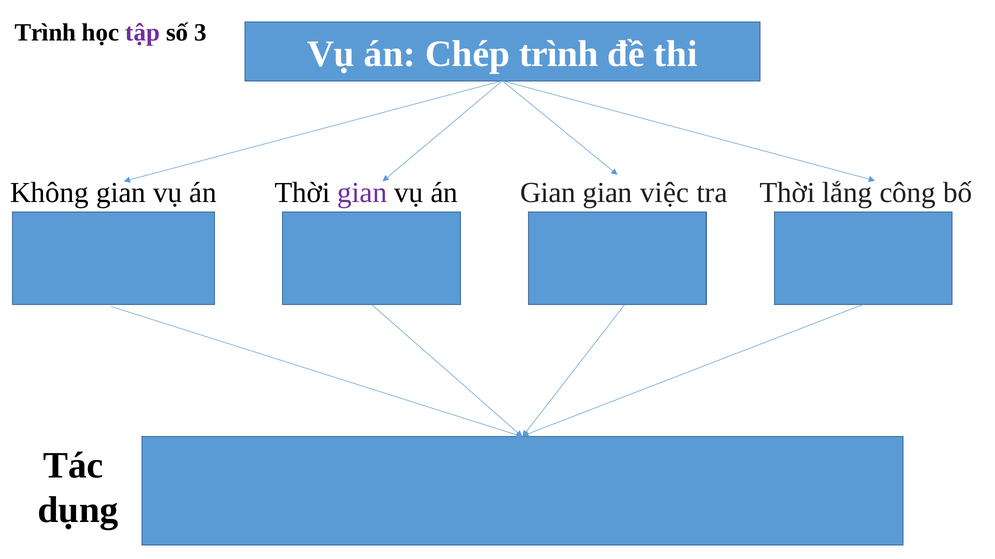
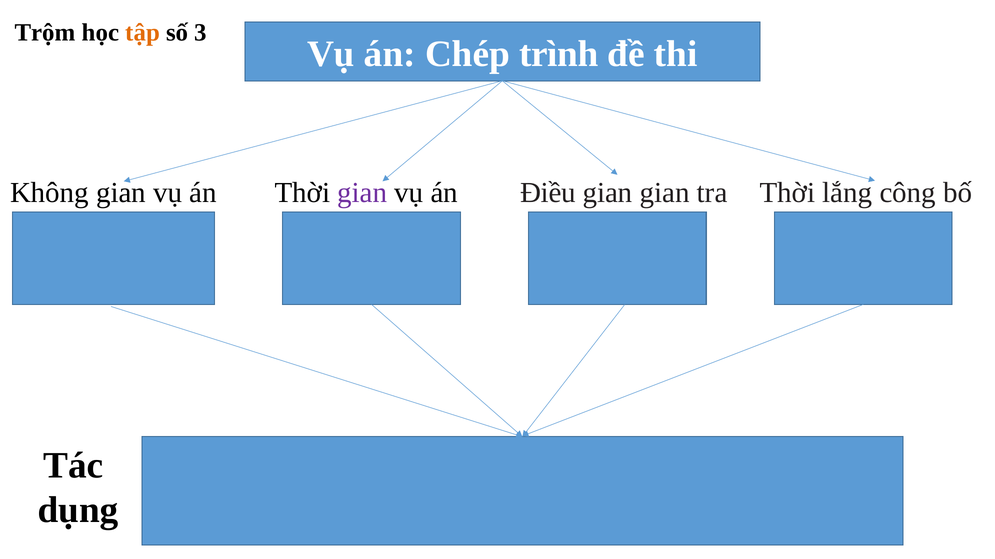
Trình at (45, 33): Trình -> Trộm
tập colour: purple -> orange
án Gian: Gian -> Điều
gian việc: việc -> gian
